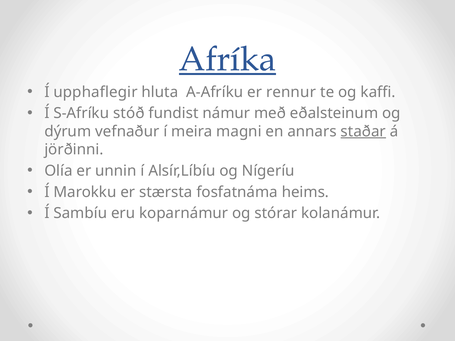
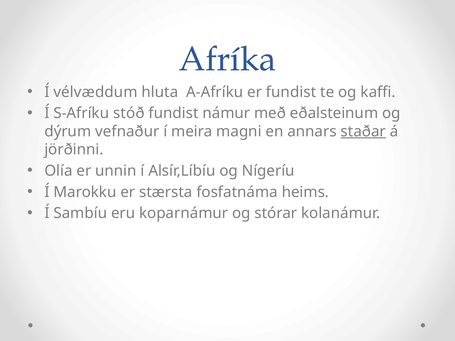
Afríka underline: present -> none
upphaflegir: upphaflegir -> vélvæddum
er rennur: rennur -> fundist
